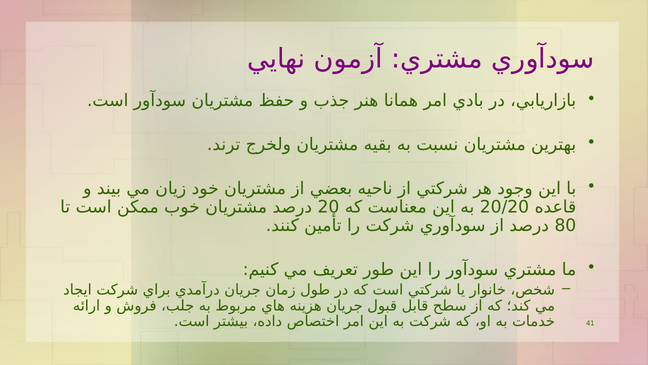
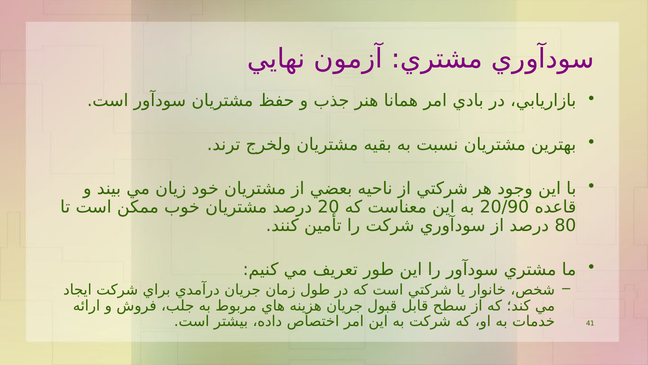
20/20: 20/20 -> 20/90
